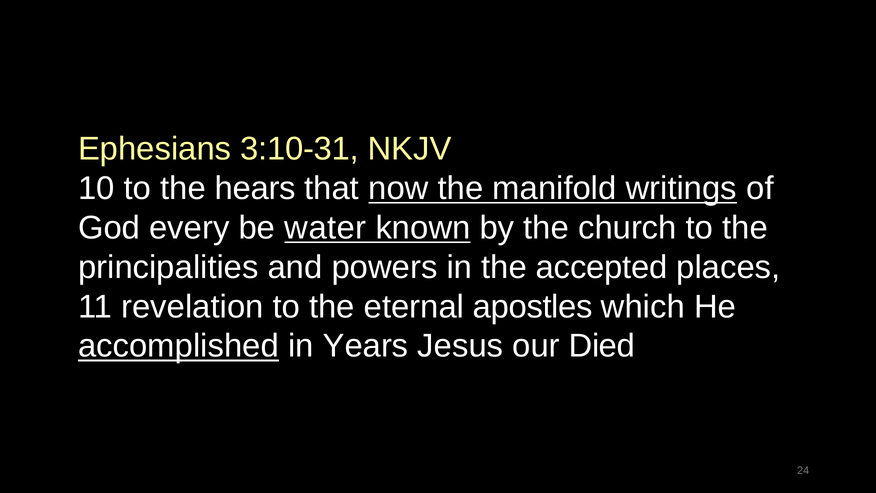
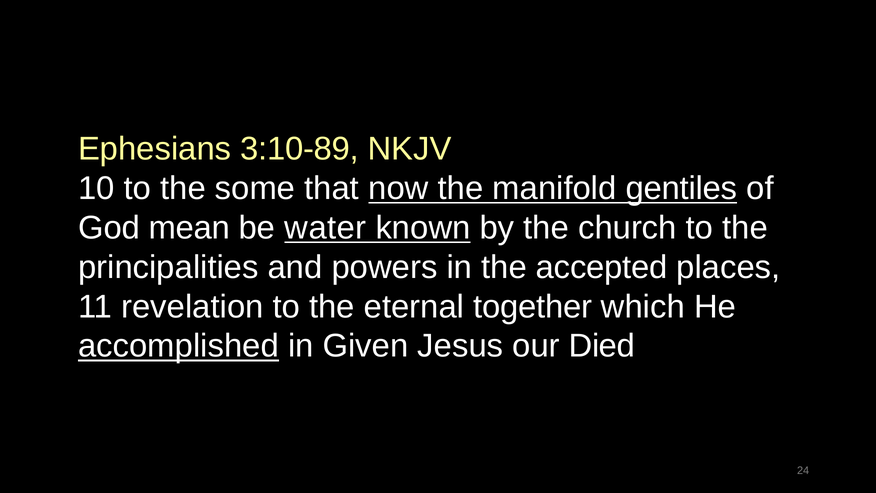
3:10-31: 3:10-31 -> 3:10-89
hears: hears -> some
writings: writings -> gentiles
every: every -> mean
apostles: apostles -> together
Years: Years -> Given
